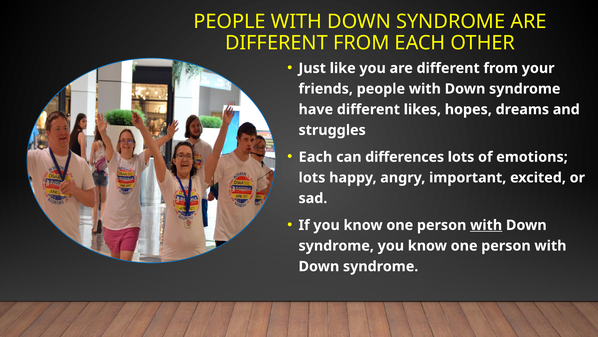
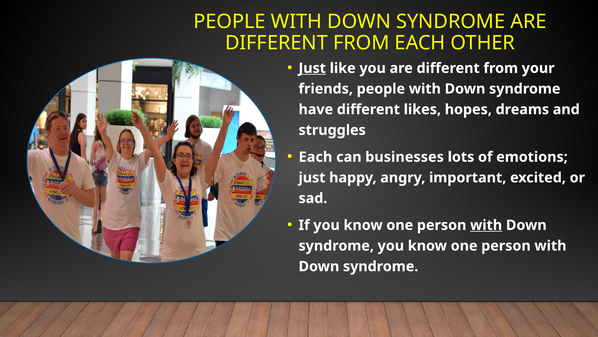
Just at (312, 68) underline: none -> present
differences: differences -> businesses
lots at (312, 177): lots -> just
